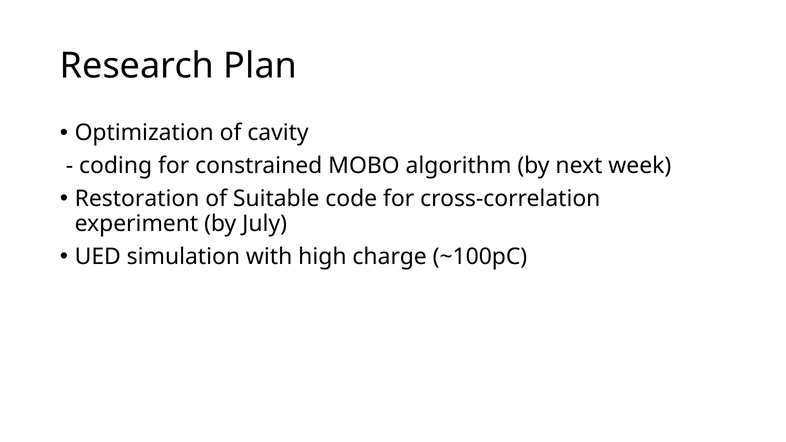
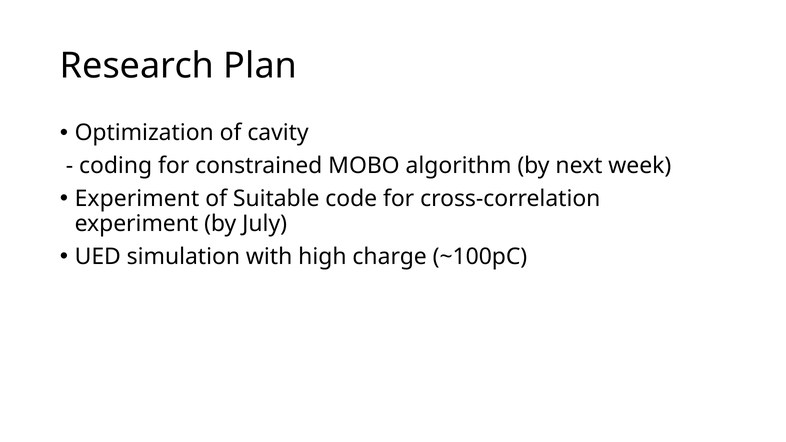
Restoration at (137, 199): Restoration -> Experiment
